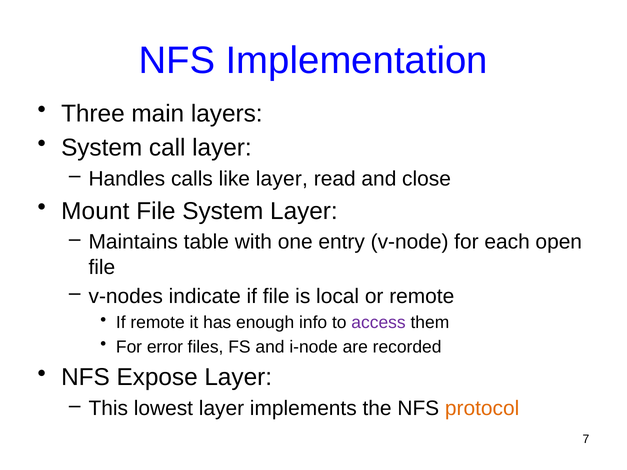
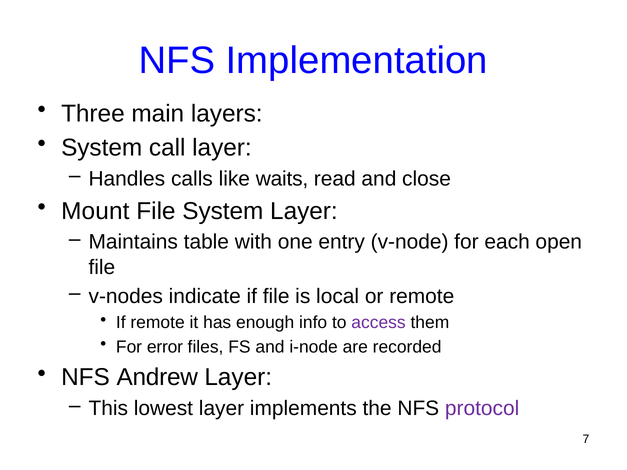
like layer: layer -> waits
Expose: Expose -> Andrew
protocol colour: orange -> purple
